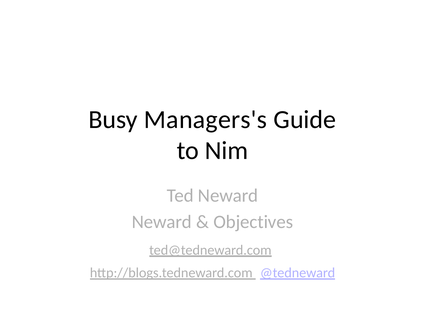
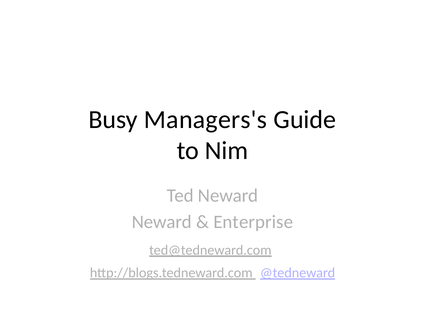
Objectives: Objectives -> Enterprise
